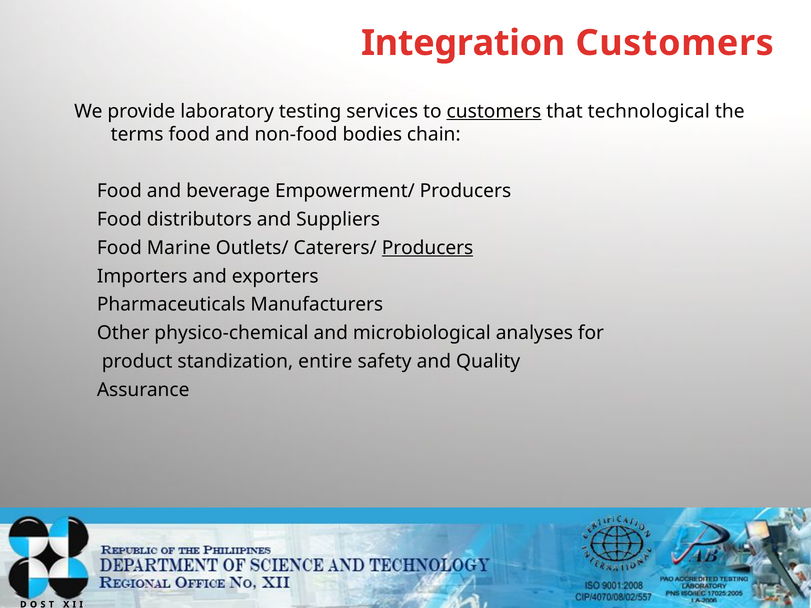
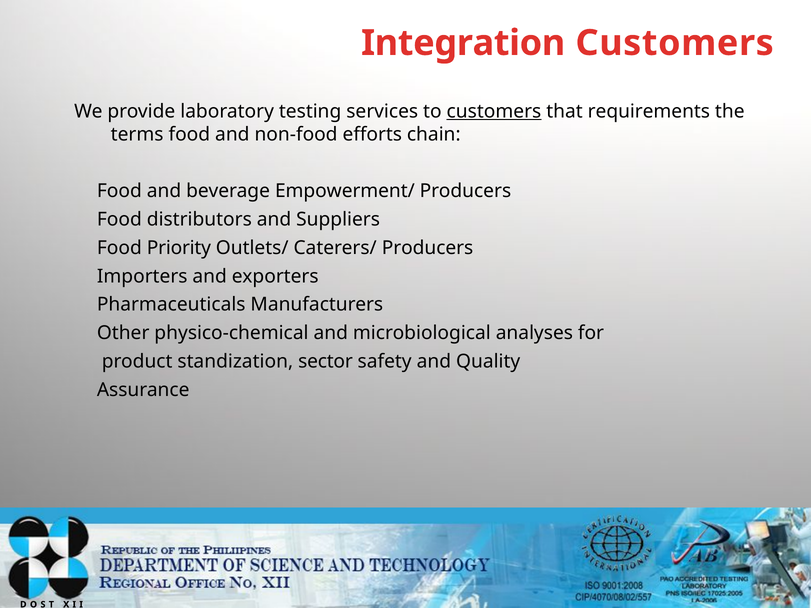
technological: technological -> requirements
bodies: bodies -> efforts
Marine: Marine -> Priority
Producers at (428, 248) underline: present -> none
entire: entire -> sector
